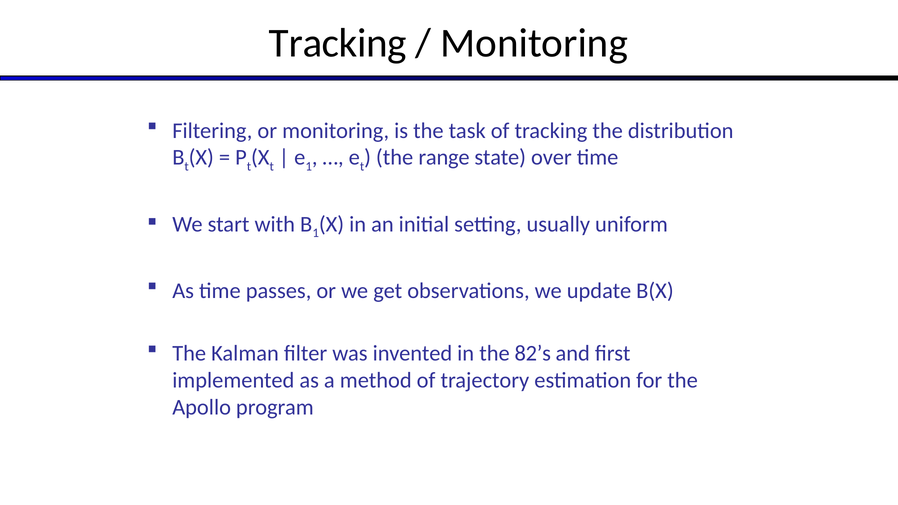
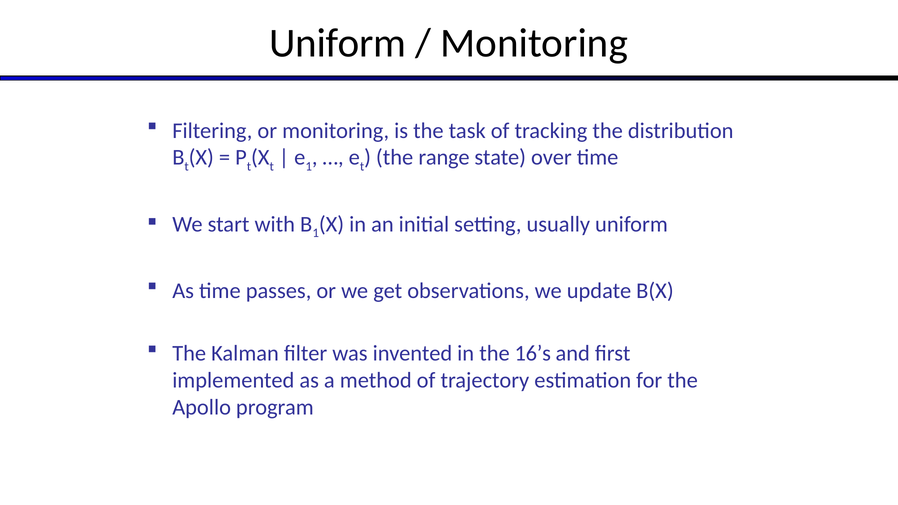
Tracking at (338, 43): Tracking -> Uniform
82’s: 82’s -> 16’s
